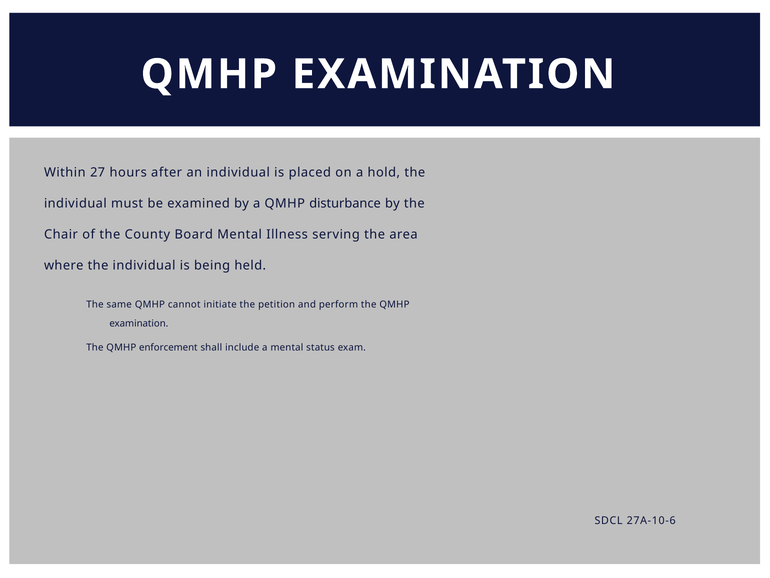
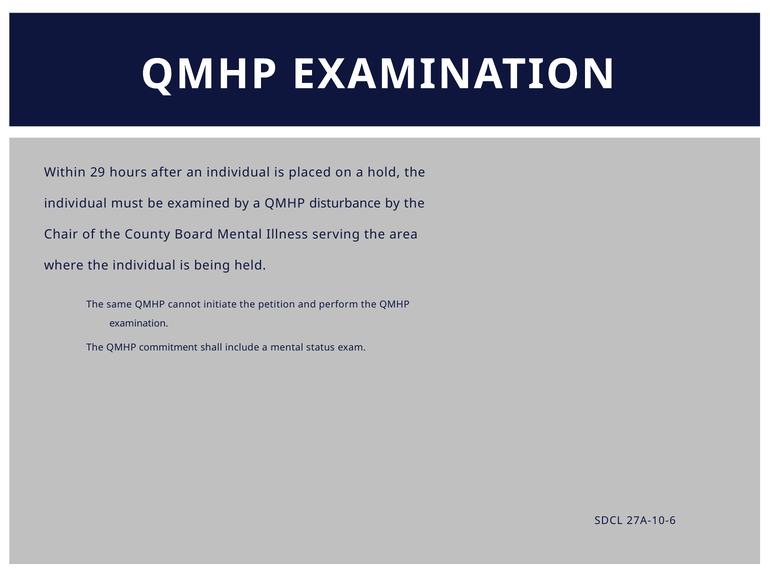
27: 27 -> 29
enforcement: enforcement -> commitment
